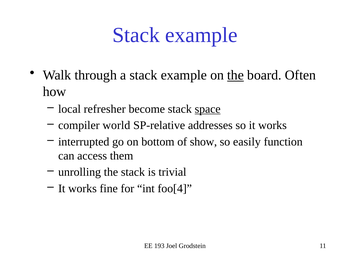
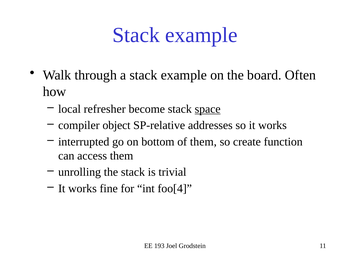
the at (236, 75) underline: present -> none
world: world -> object
of show: show -> them
easily: easily -> create
